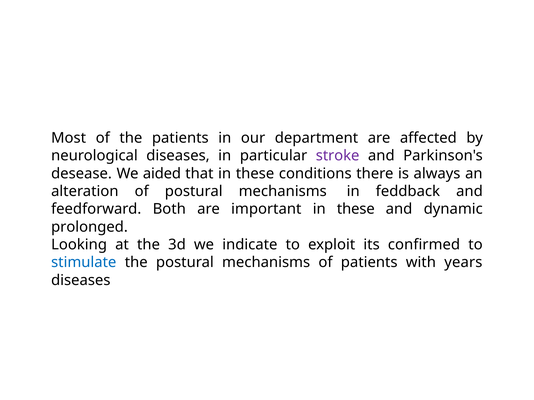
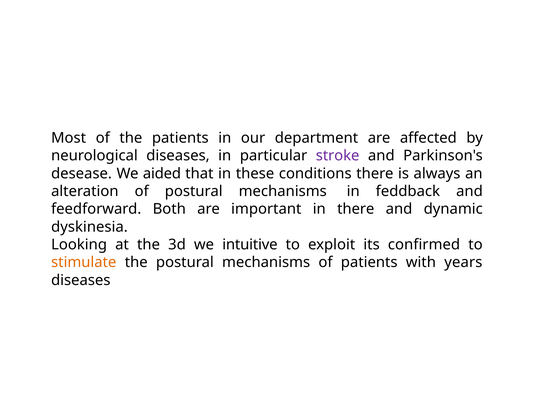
important in these: these -> there
prolonged: prolonged -> dyskinesia
indicate: indicate -> intuitive
stimulate colour: blue -> orange
